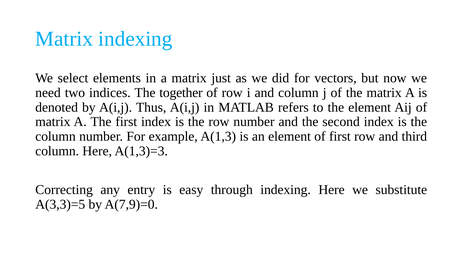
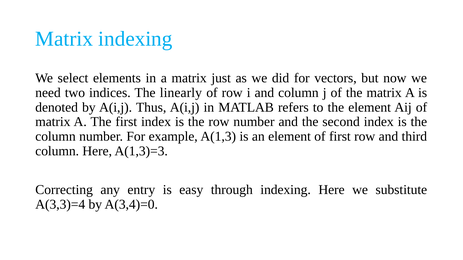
together: together -> linearly
A(3,3)=5: A(3,3)=5 -> A(3,3)=4
A(7,9)=0: A(7,9)=0 -> A(3,4)=0
